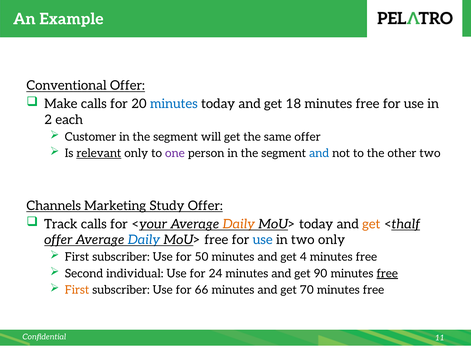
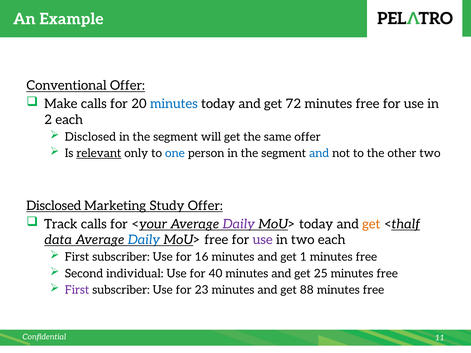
18: 18 -> 72
Customer at (91, 137): Customer -> Disclosed
one colour: purple -> blue
Channels at (54, 206): Channels -> Disclosed
Daily at (239, 224) colour: orange -> purple
offer at (58, 240): offer -> data
use at (263, 240) colour: blue -> purple
two only: only -> each
50: 50 -> 16
4: 4 -> 1
24: 24 -> 40
90: 90 -> 25
free at (387, 274) underline: present -> none
First at (77, 290) colour: orange -> purple
66: 66 -> 23
70: 70 -> 88
